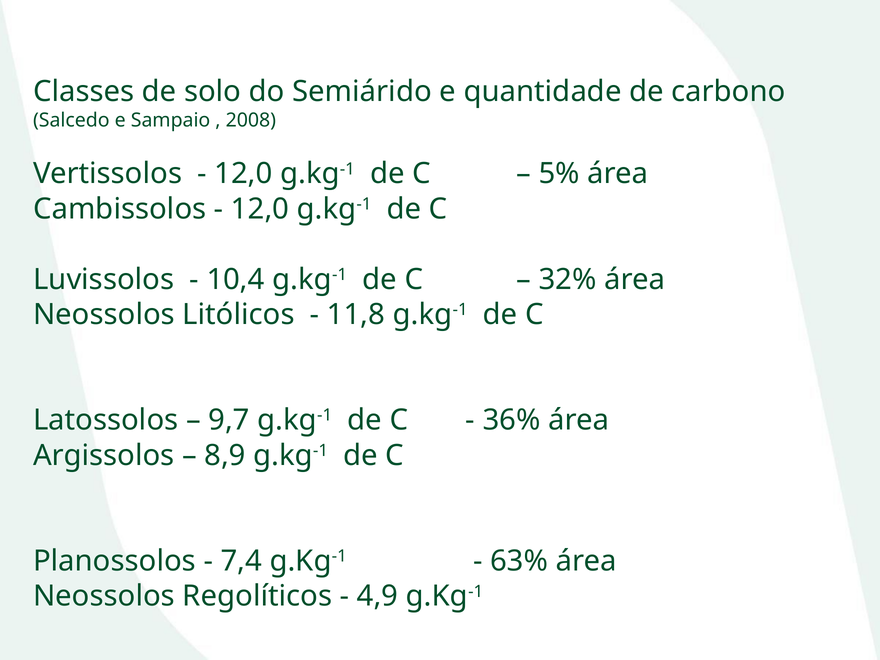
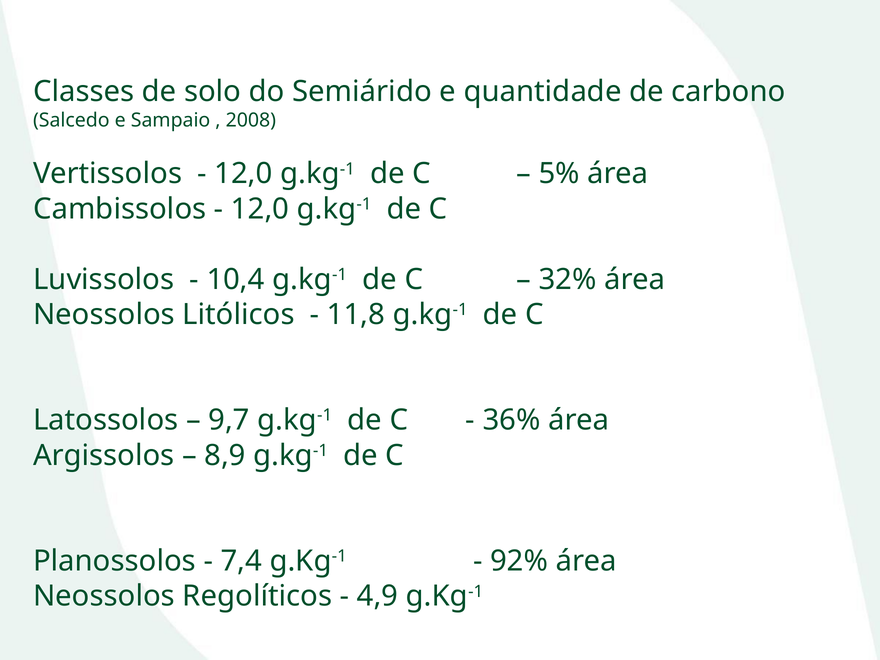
63%: 63% -> 92%
